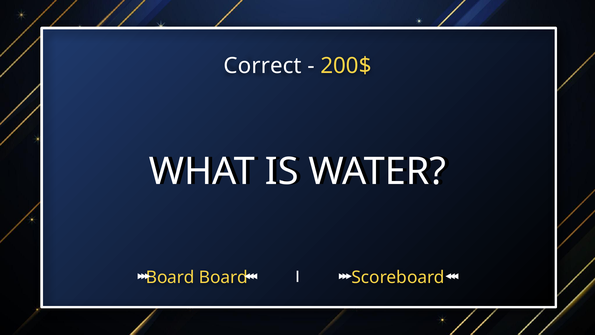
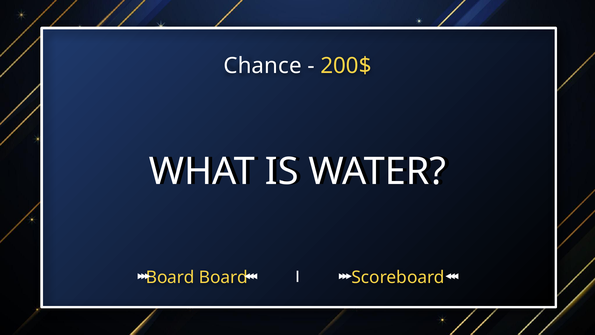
Correct: Correct -> Chance
